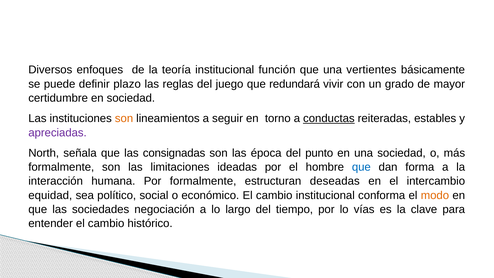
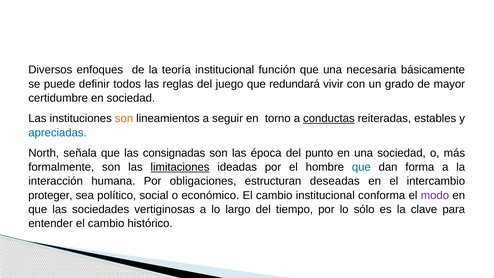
vertientes: vertientes -> necesaria
plazo: plazo -> todos
apreciadas colour: purple -> blue
limitaciones underline: none -> present
Por formalmente: formalmente -> obligaciones
equidad: equidad -> proteger
modo colour: orange -> purple
negociación: negociación -> vertiginosas
vías: vías -> sólo
